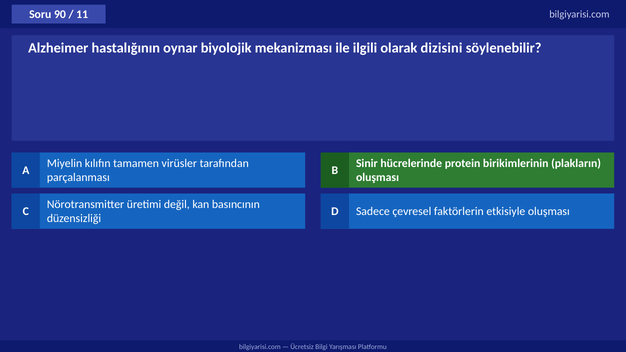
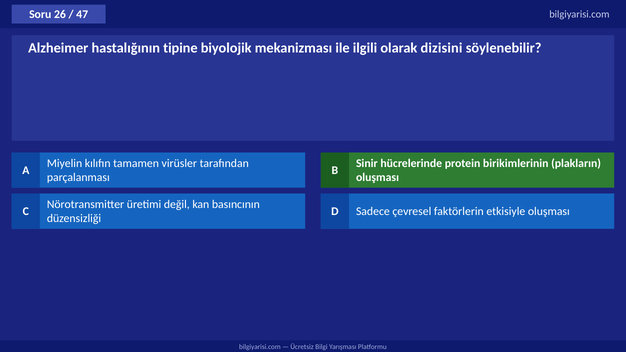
90: 90 -> 26
11: 11 -> 47
oynar: oynar -> tipine
